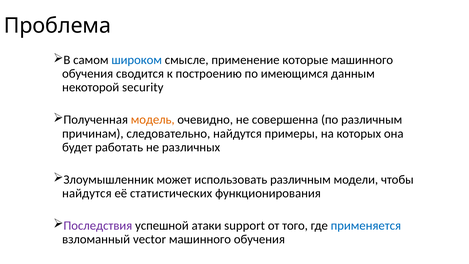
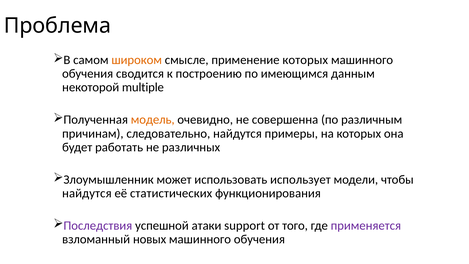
широком colour: blue -> orange
применение которые: которые -> которых
security: security -> multiple
использовать различным: различным -> использует
применяется colour: blue -> purple
vector: vector -> новых
